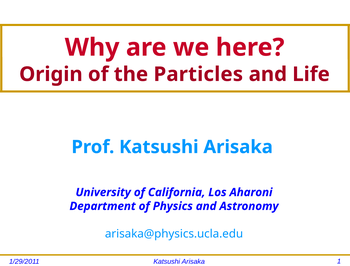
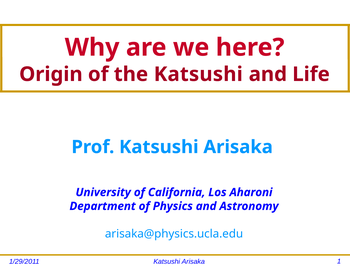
the Particles: Particles -> Katsushi
